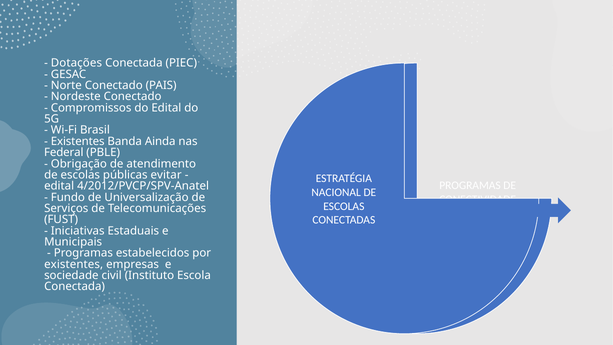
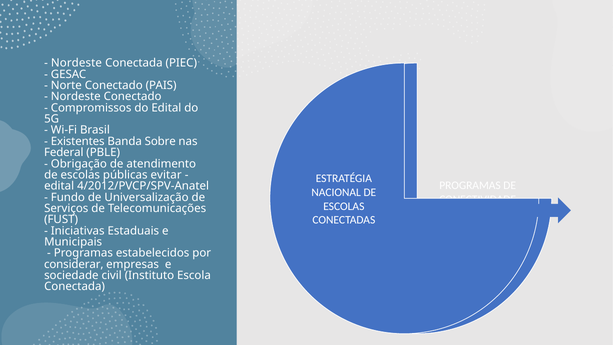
Dotações at (76, 63): Dotações -> Nordeste
Ainda: Ainda -> Sobre
existentes at (74, 264): existentes -> considerar
